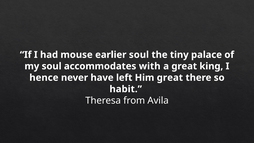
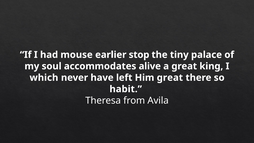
earlier soul: soul -> stop
with: with -> alive
hence: hence -> which
